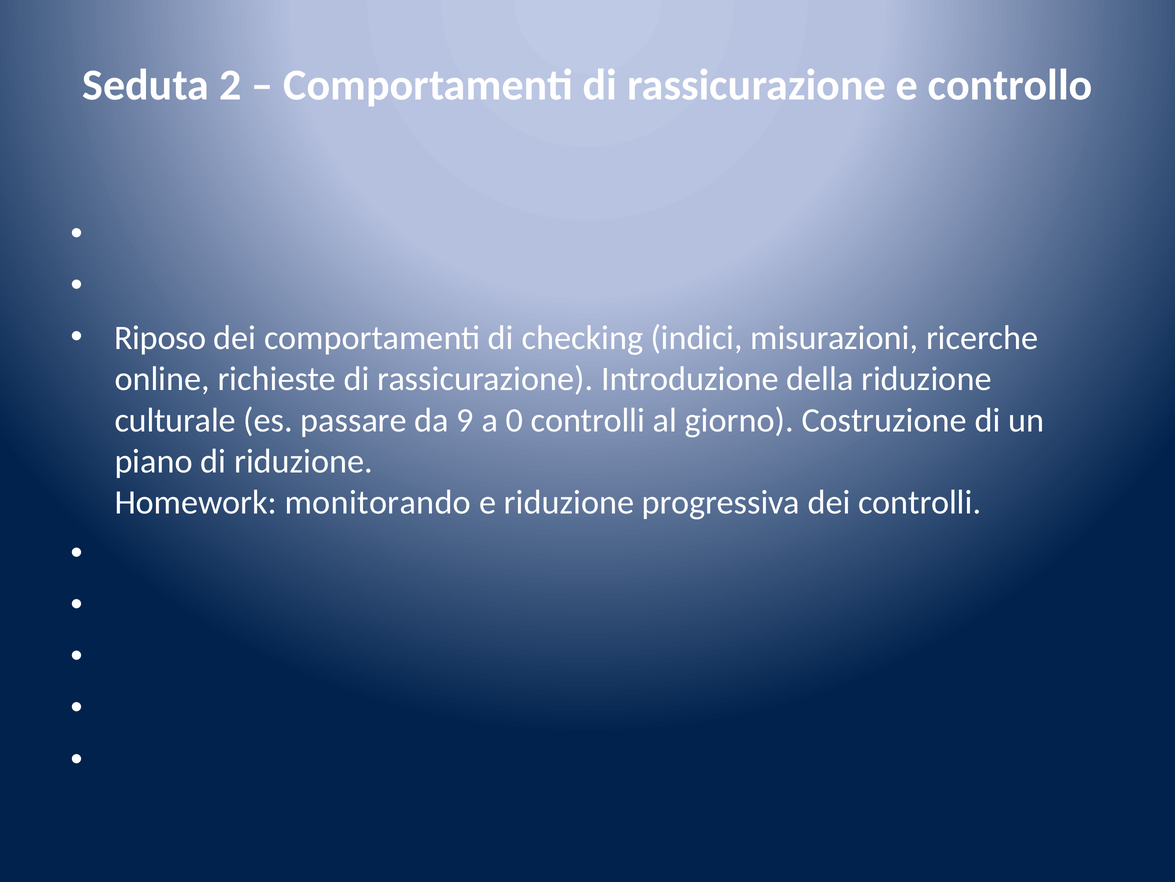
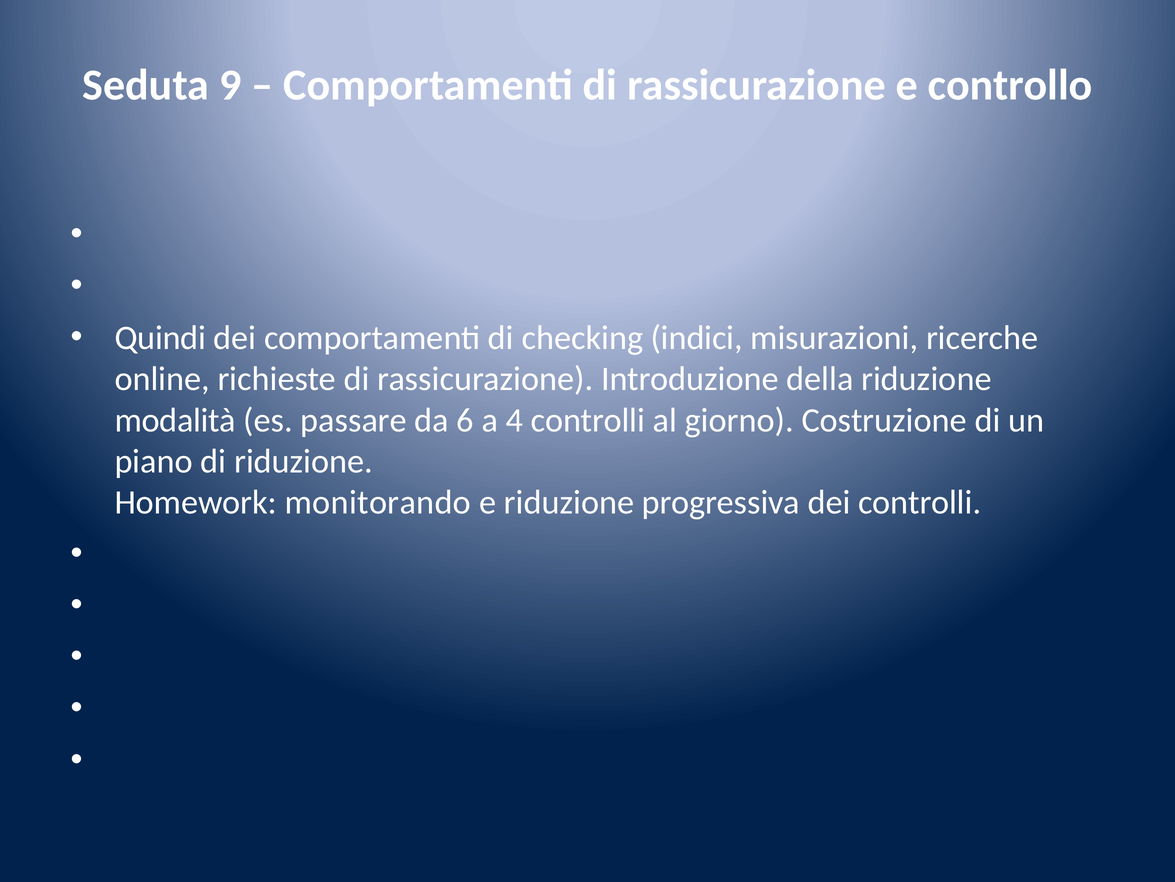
2: 2 -> 9
Riposo: Riposo -> Quindi
culturale: culturale -> modalità
9: 9 -> 6
0: 0 -> 4
